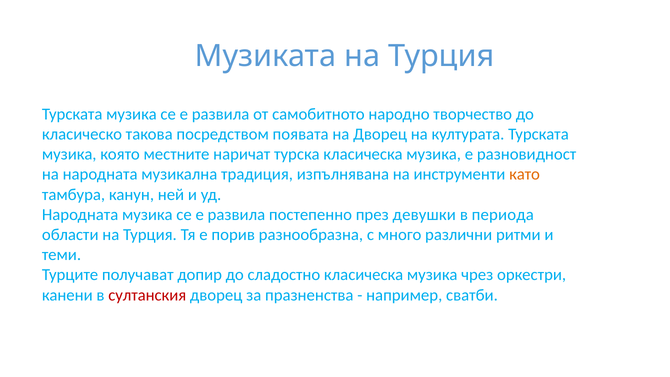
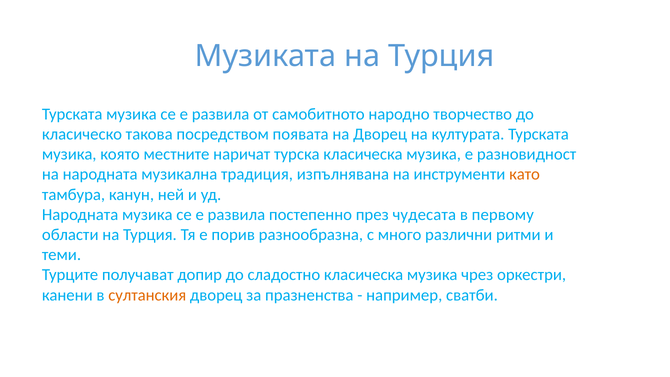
девушки: девушки -> чудесата
периода: периода -> первому
султанския colour: red -> orange
